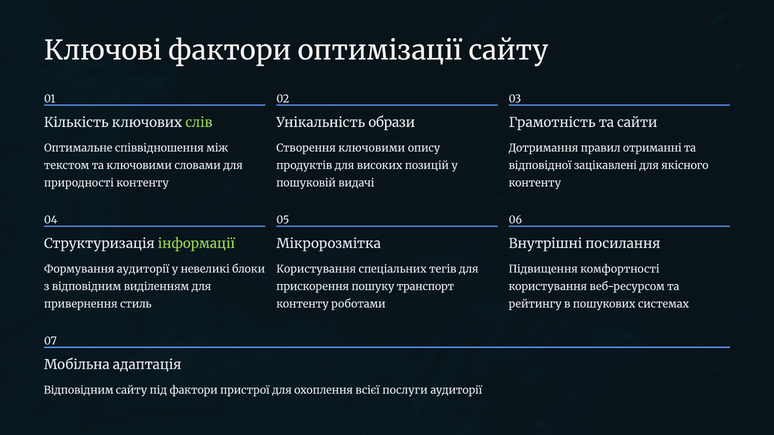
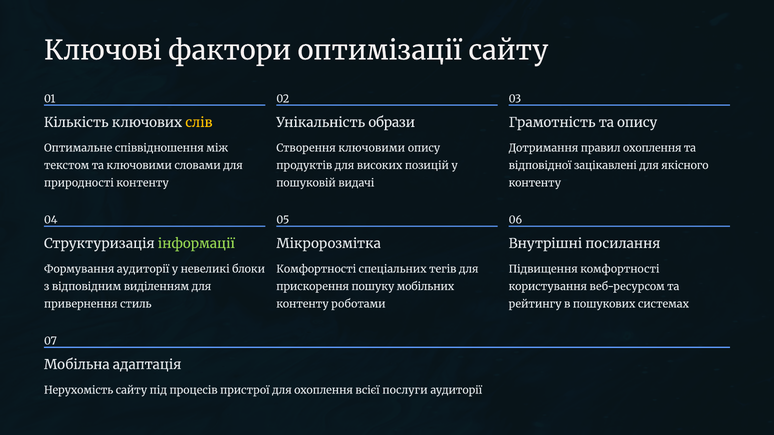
слів colour: light green -> yellow
та сайти: сайти -> опису
правил отриманні: отриманні -> охоплення
Користування at (316, 269): Користування -> Комфортності
транспорт: транспорт -> мобільних
Відповідним at (79, 390): Відповідним -> Нерухомість
під фактори: фактори -> процесів
